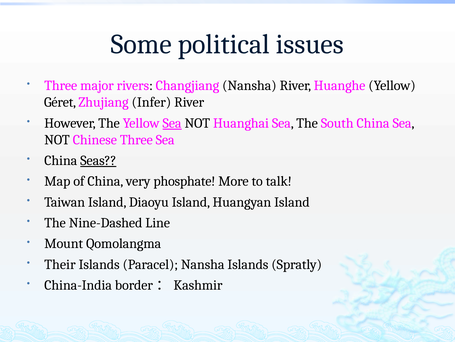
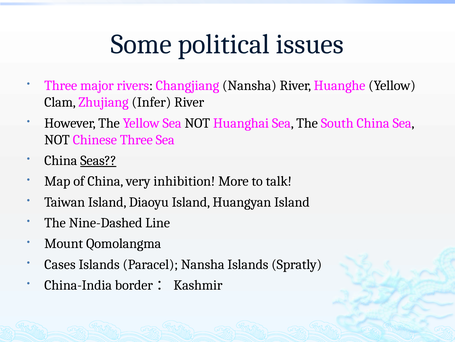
Géret: Géret -> Clam
Sea at (172, 123) underline: present -> none
phosphate: phosphate -> inhibition
Their: Their -> Cases
